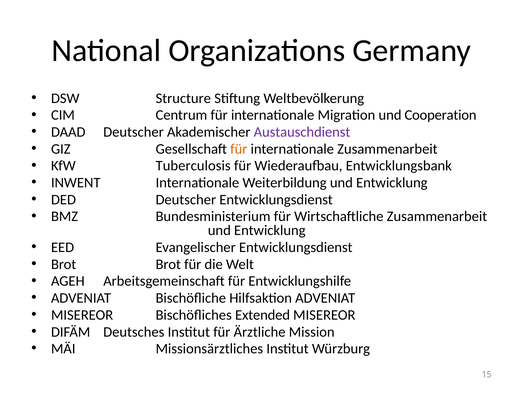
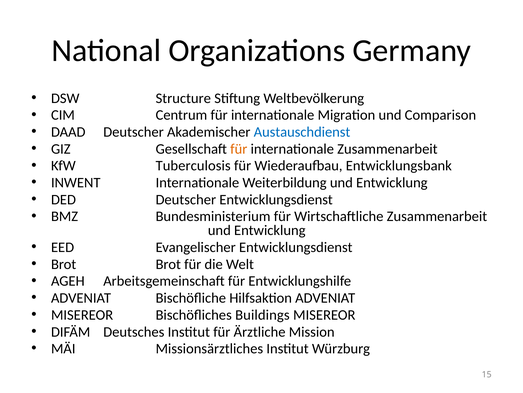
Cooperation: Cooperation -> Comparison
Austauschdienst colour: purple -> blue
Extended: Extended -> Buildings
